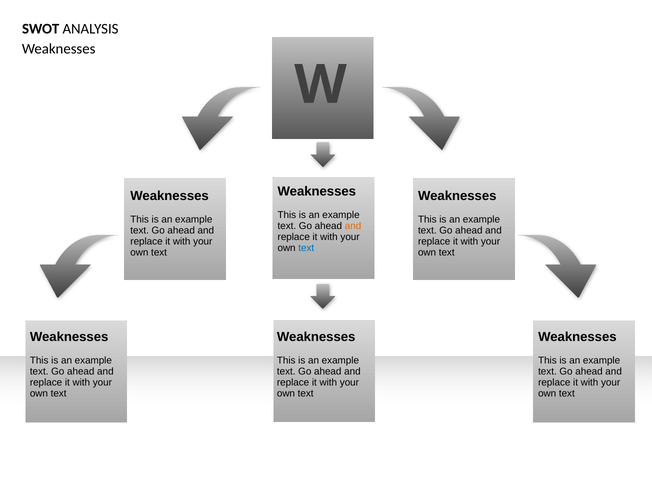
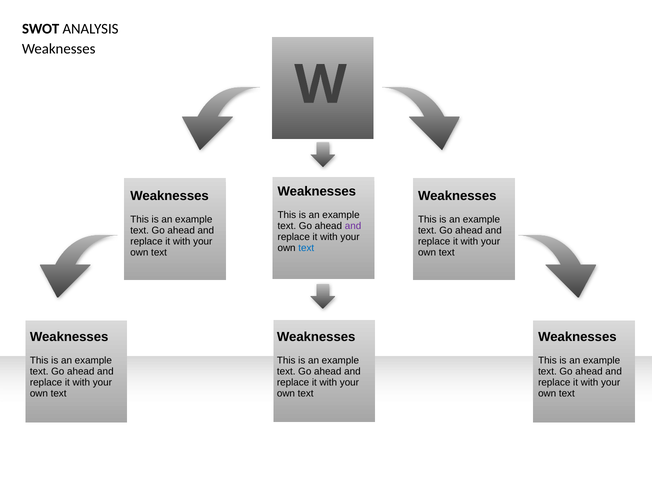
and at (353, 226) colour: orange -> purple
